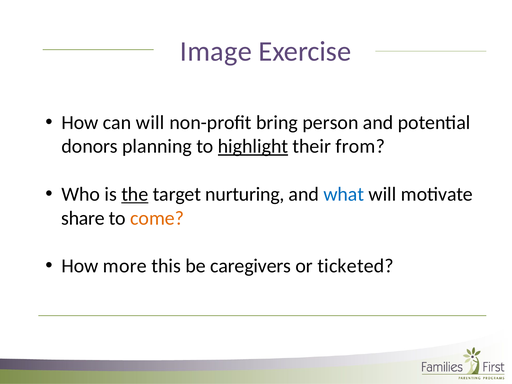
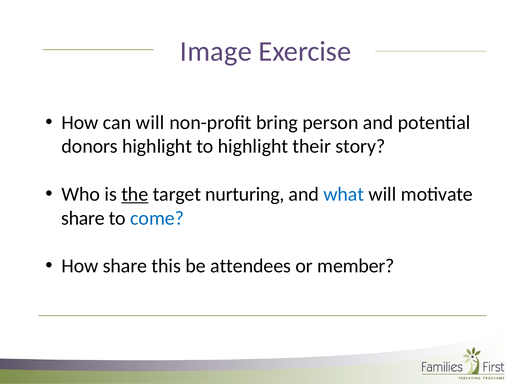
donors planning: planning -> highlight
highlight at (253, 146) underline: present -> none
from: from -> story
come colour: orange -> blue
How more: more -> share
caregivers: caregivers -> attendees
ticketed: ticketed -> member
